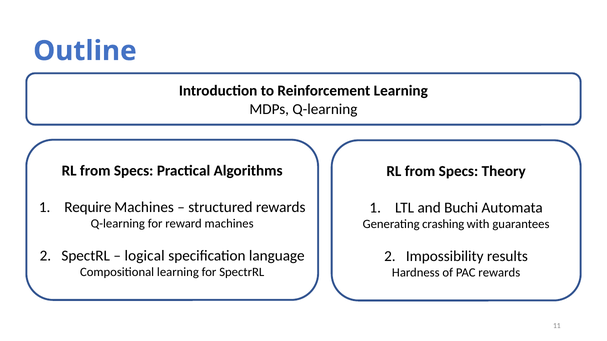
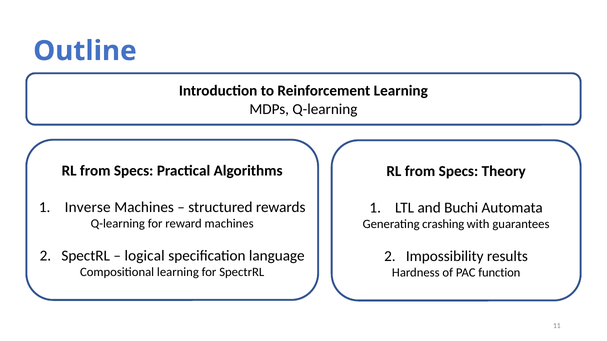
Require: Require -> Inverse
PAC rewards: rewards -> function
